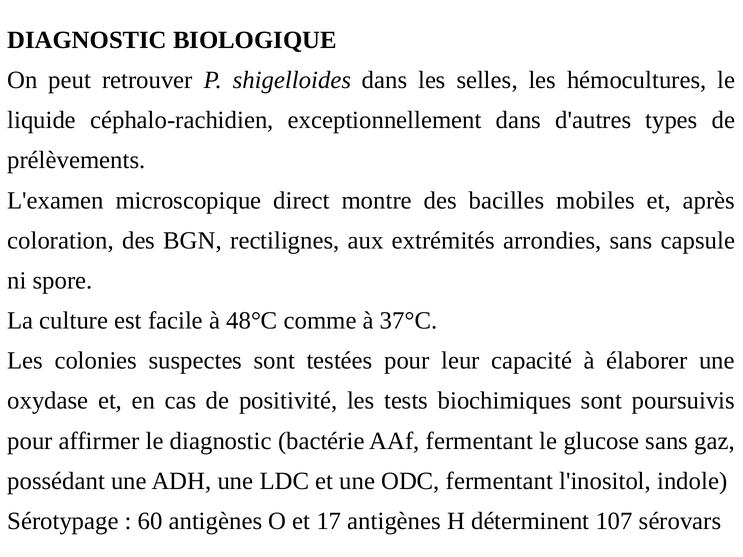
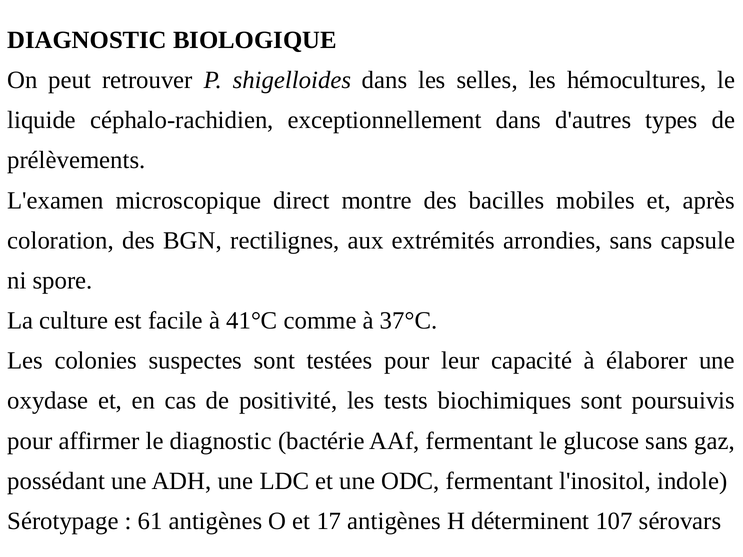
48°C: 48°C -> 41°C
60: 60 -> 61
